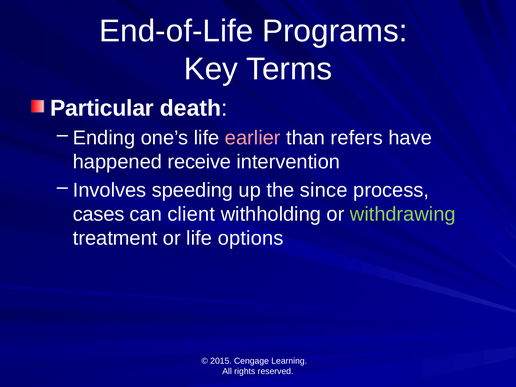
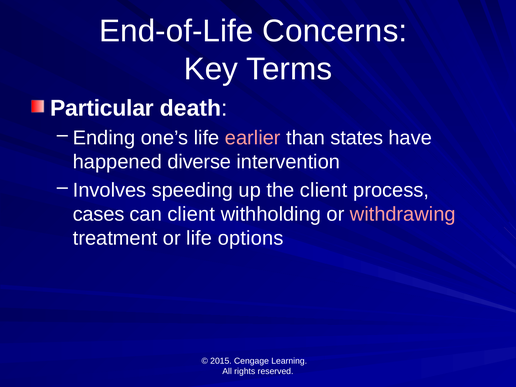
Programs: Programs -> Concerns
refers: refers -> states
receive: receive -> diverse
the since: since -> client
withdrawing colour: light green -> pink
